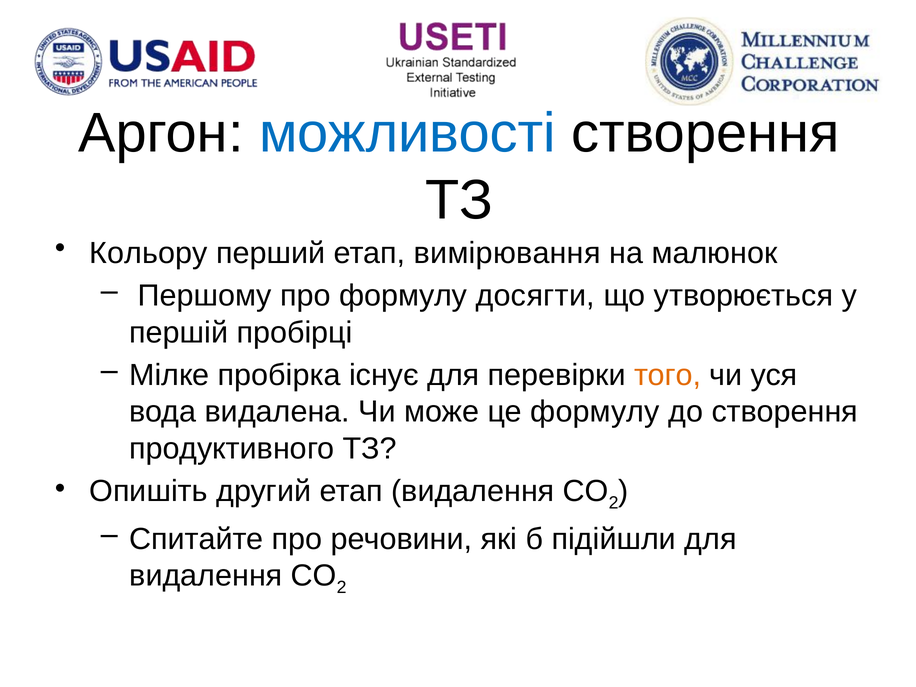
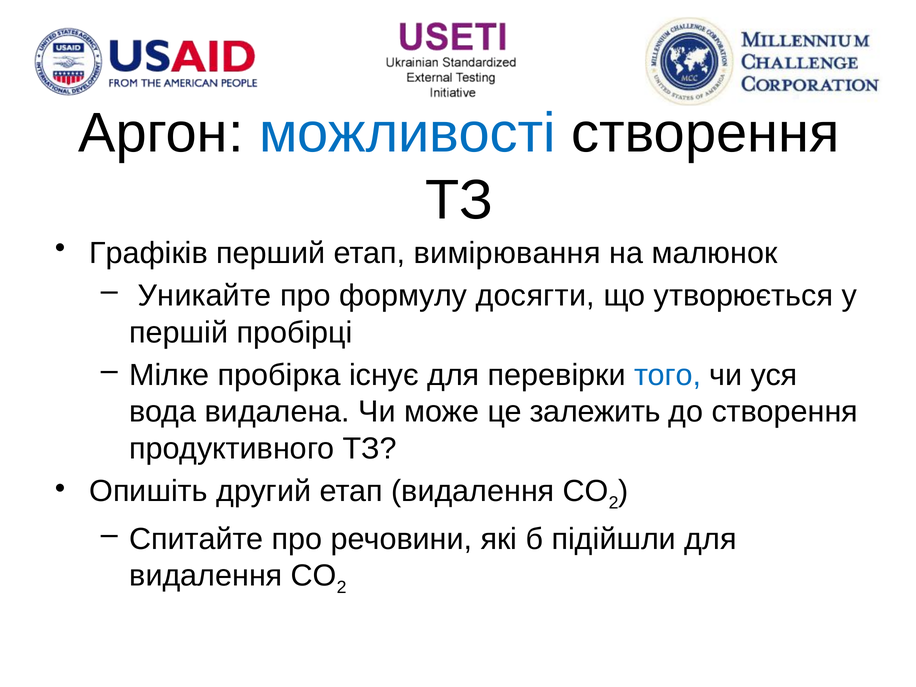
Кольoру: Кольoру -> Графіків
Першому: Першому -> Уникайте
того colour: orange -> blue
це формулу: формулу -> залежить
